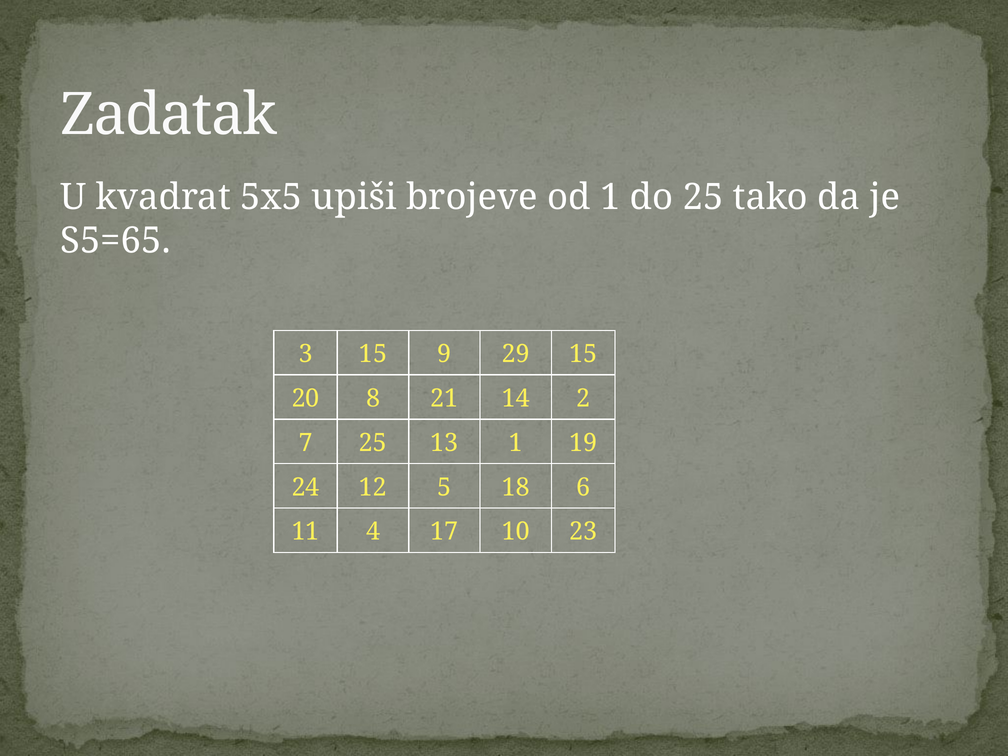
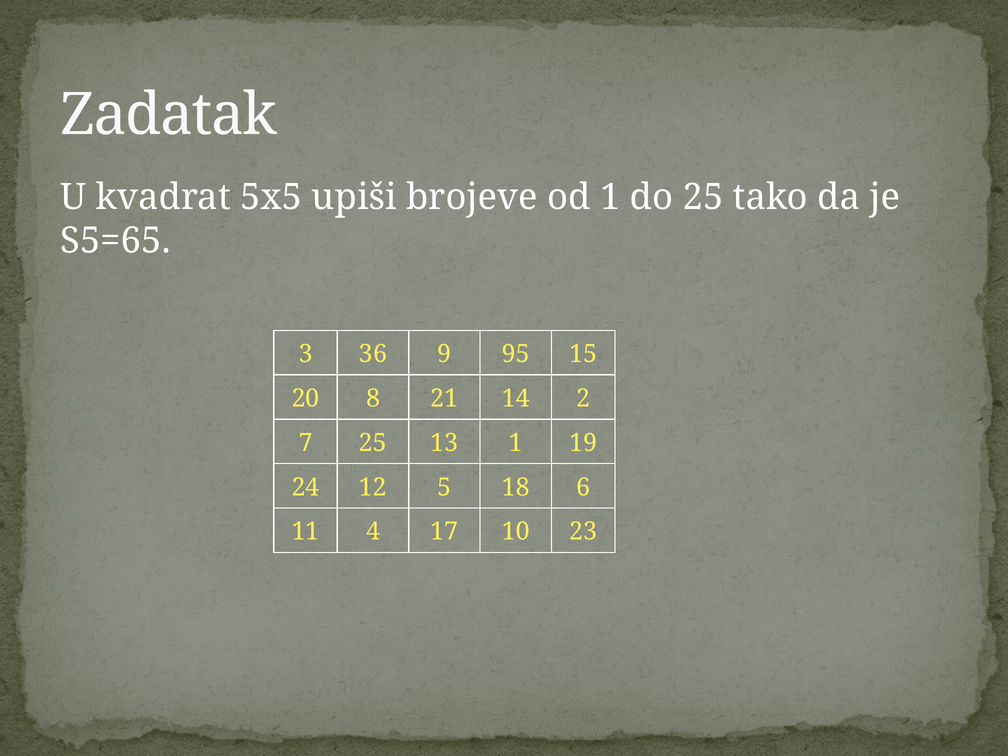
3 15: 15 -> 36
29: 29 -> 95
